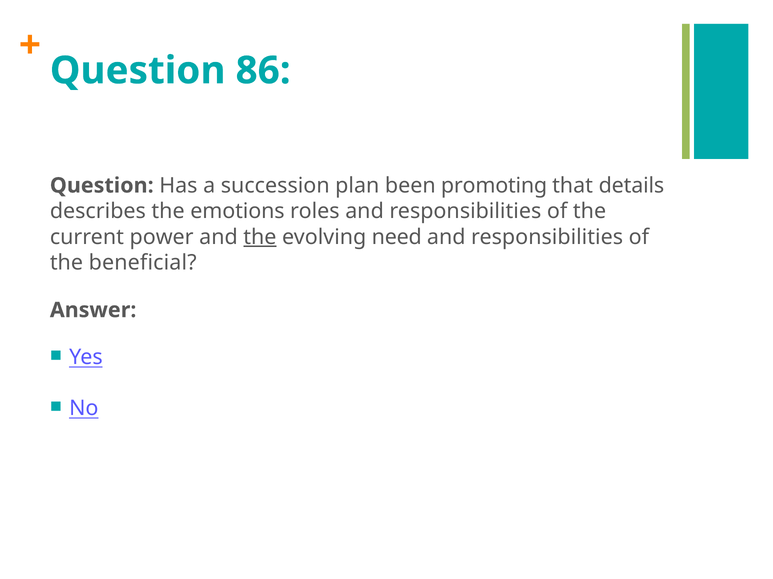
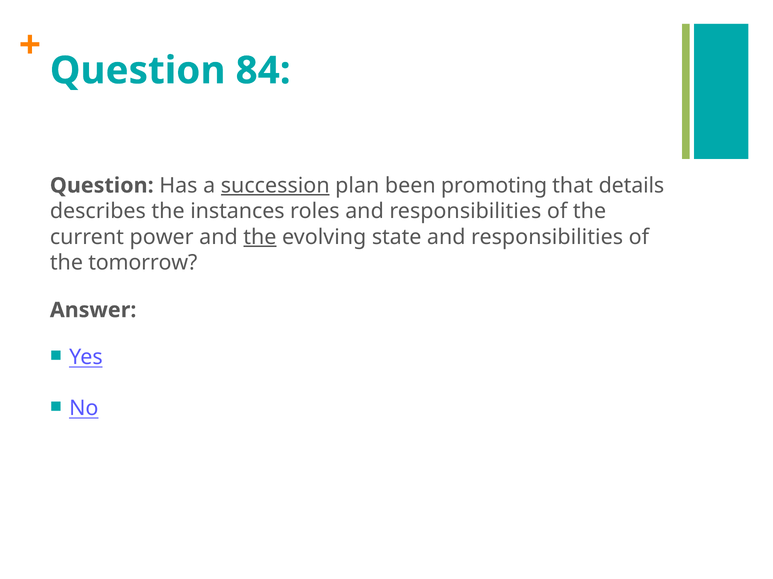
86: 86 -> 84
succession underline: none -> present
emotions: emotions -> instances
need: need -> state
beneficial: beneficial -> tomorrow
